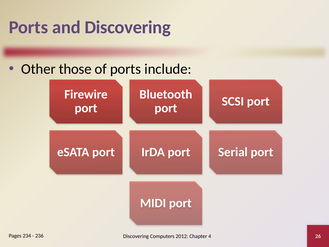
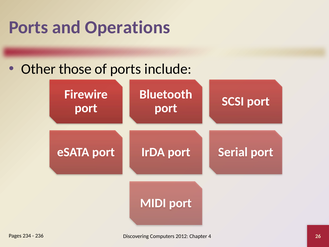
and Discovering: Discovering -> Operations
